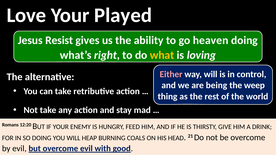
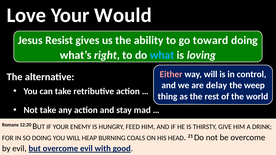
Played: Played -> Would
heaven: heaven -> toward
what colour: yellow -> light blue
being: being -> delay
